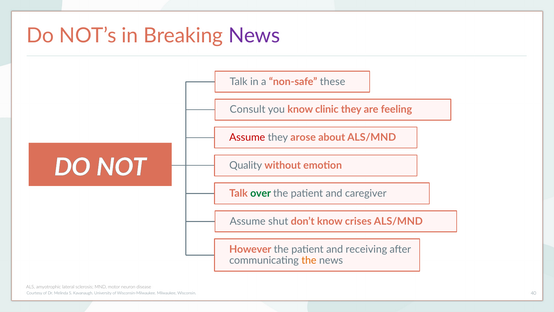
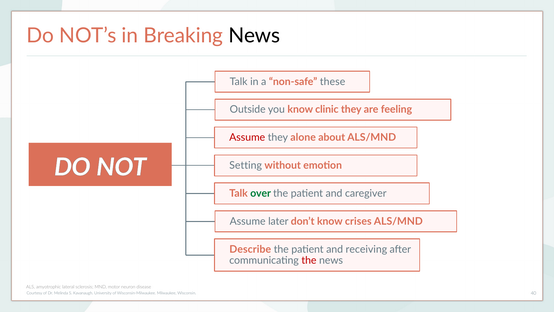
News at (254, 36) colour: purple -> black
Consult: Consult -> Outside
arose: arose -> alone
Quality: Quality -> Setting
shut: shut -> later
However: However -> Describe
the at (309, 260) colour: orange -> red
